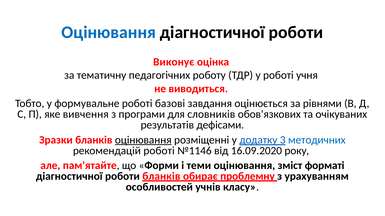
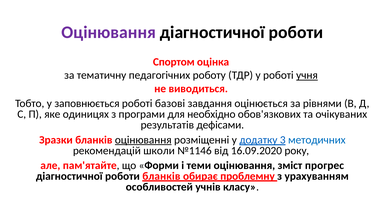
Оцінювання at (109, 32) colour: blue -> purple
Виконує: Виконує -> Спортом
учня underline: none -> present
формувальне: формувальне -> заповнюється
вивчення: вивчення -> одиницях
словників: словників -> необхідно
рекомендацій роботі: роботі -> школи
форматі: форматі -> прогрес
